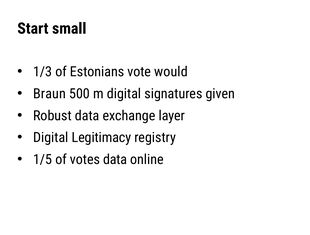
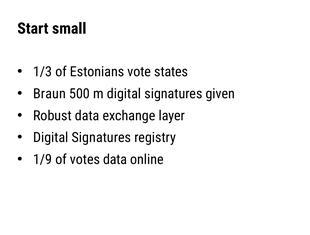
would: would -> states
Legitimacy at (101, 138): Legitimacy -> Signatures
1/5: 1/5 -> 1/9
